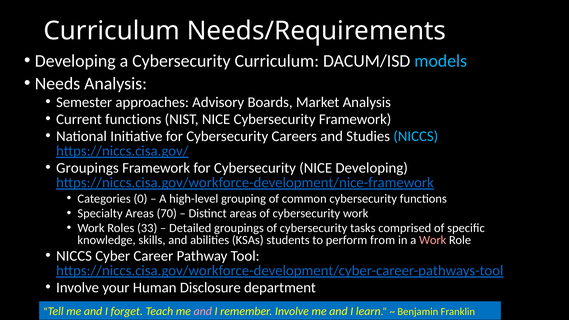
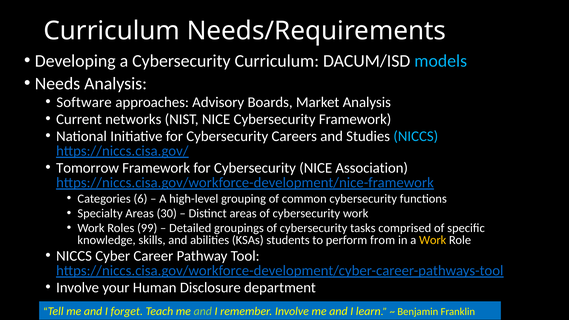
Semester: Semester -> Software
Current functions: functions -> networks
Groupings at (87, 168): Groupings -> Tomorrow
NICE Developing: Developing -> Association
0: 0 -> 6
70: 70 -> 30
33: 33 -> 99
Work at (433, 240) colour: pink -> yellow
and at (203, 311) colour: pink -> light green
